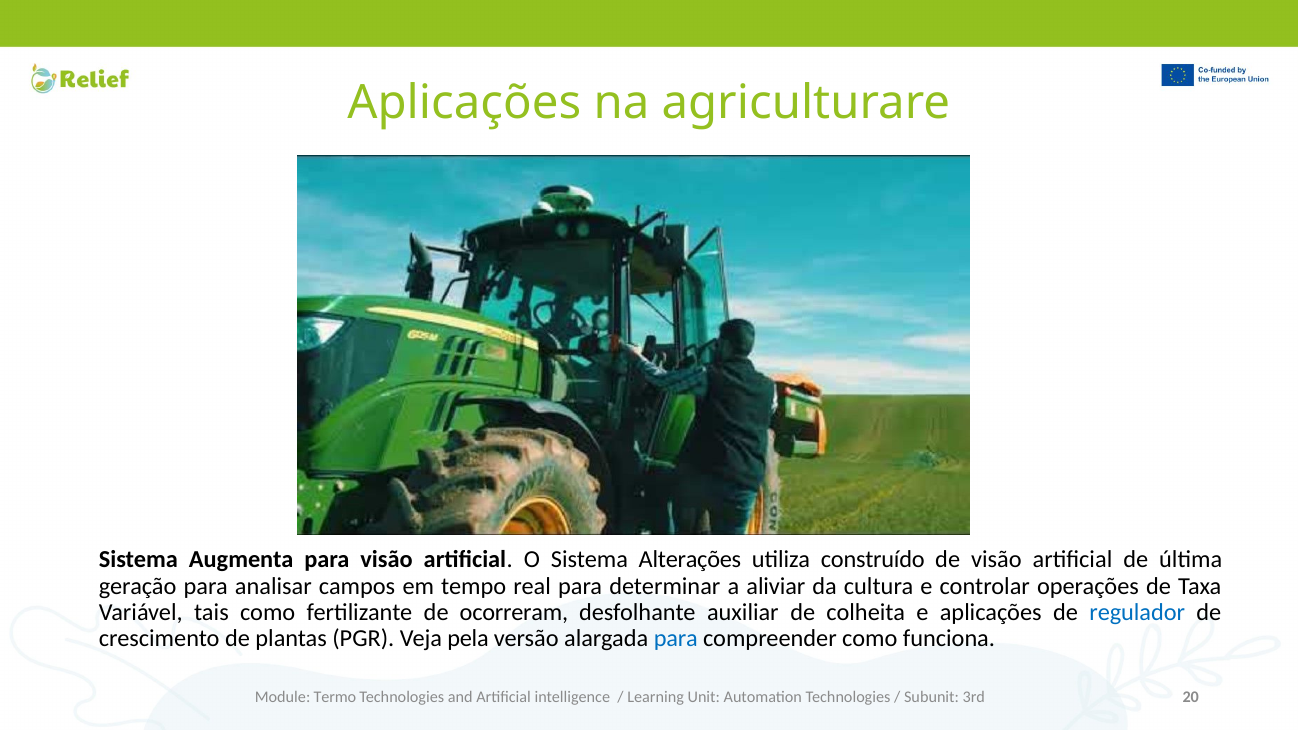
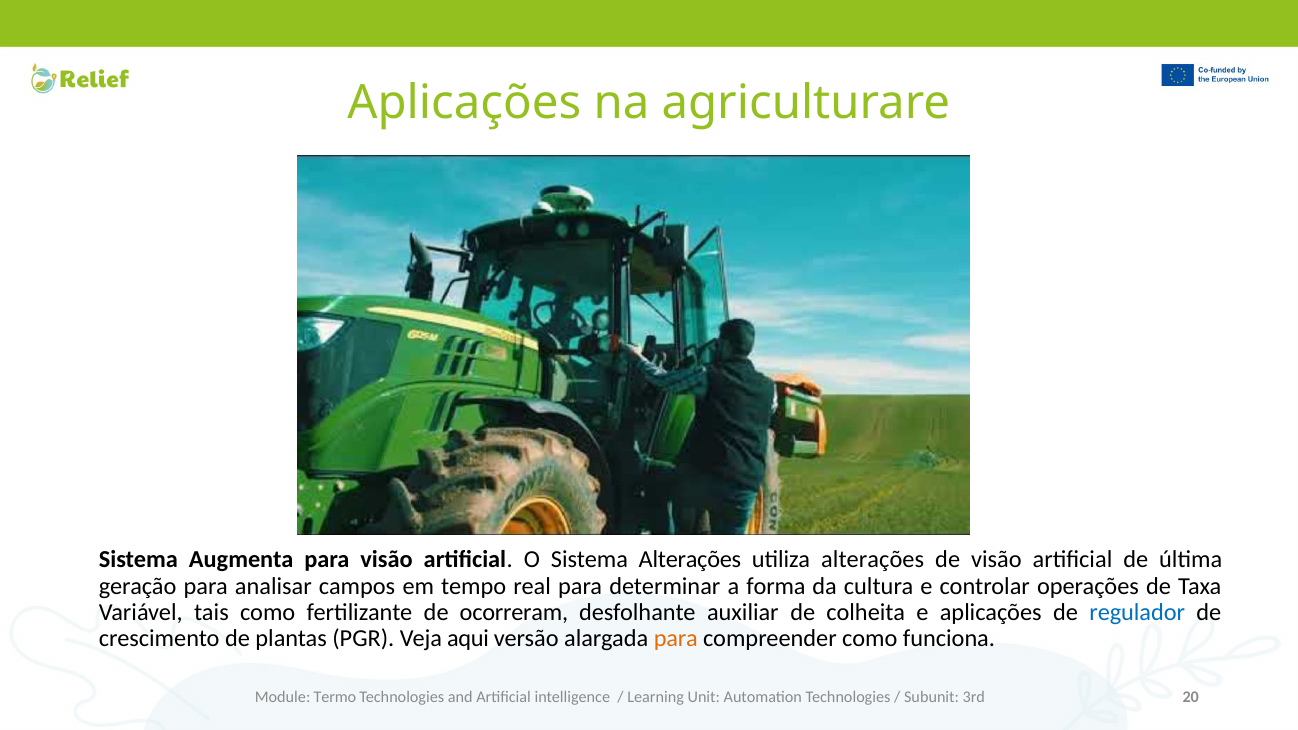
utiliza construído: construído -> alterações
aliviar: aliviar -> forma
pela: pela -> aqui
para at (676, 639) colour: blue -> orange
